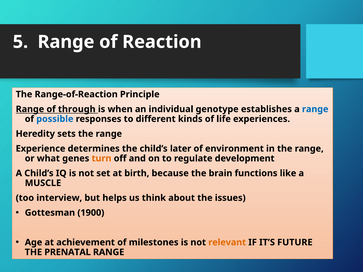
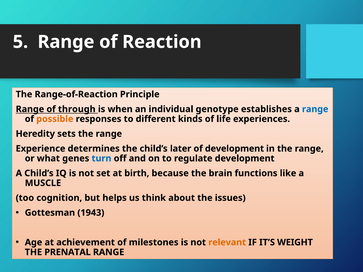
possible colour: blue -> orange
of environment: environment -> development
turn colour: orange -> blue
interview: interview -> cognition
1900: 1900 -> 1943
FUTURE: FUTURE -> WEIGHT
